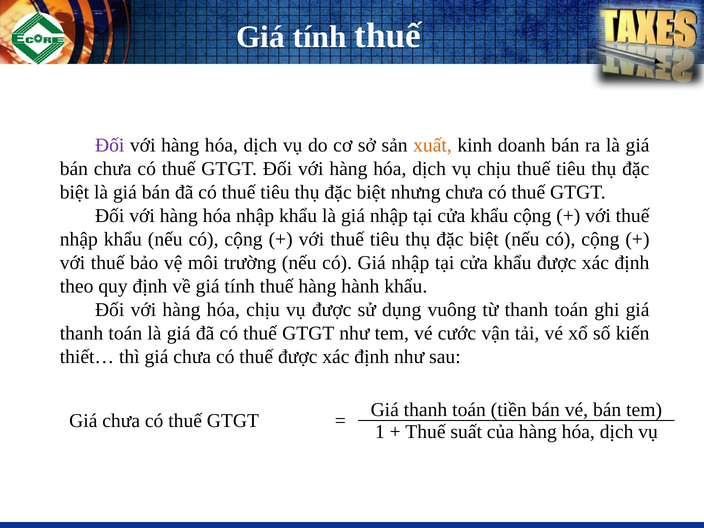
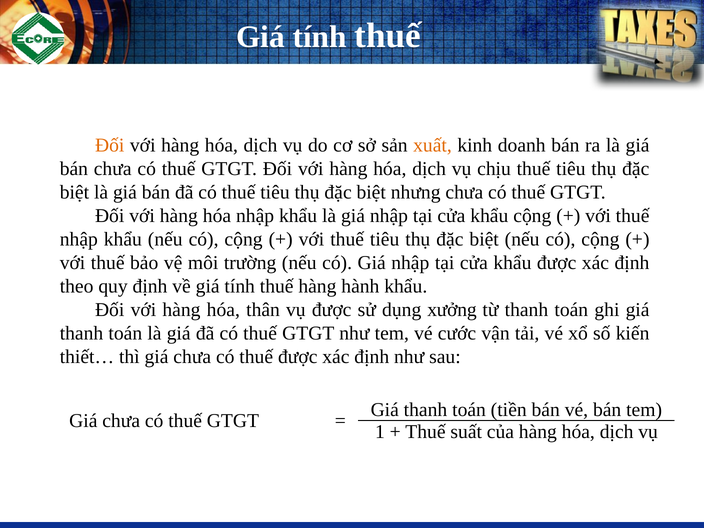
Đối at (110, 146) colour: purple -> orange
hóa chịu: chịu -> thân
vuông: vuông -> xưởng
